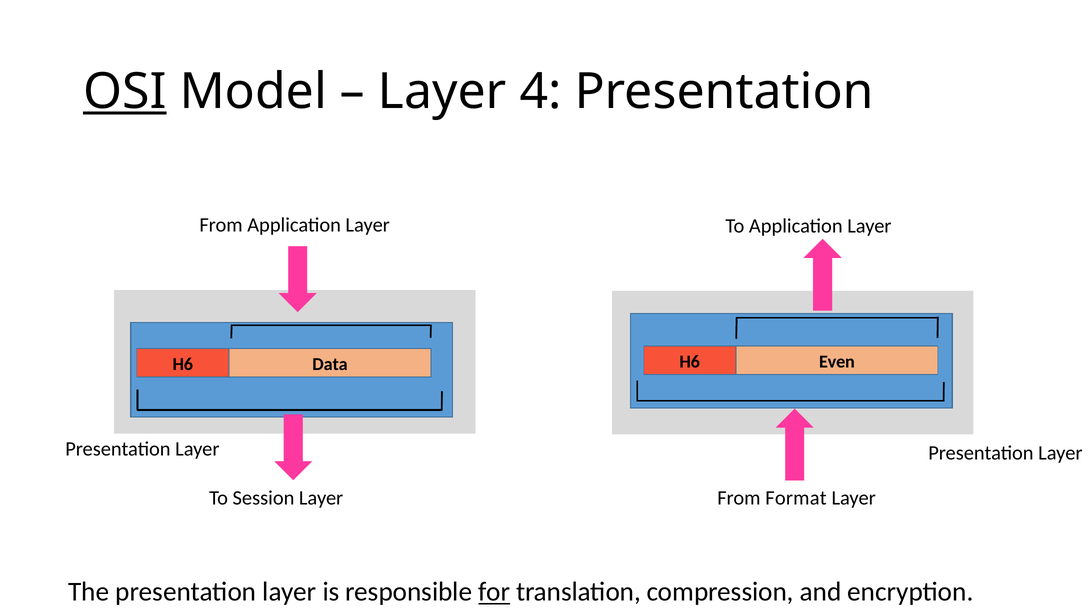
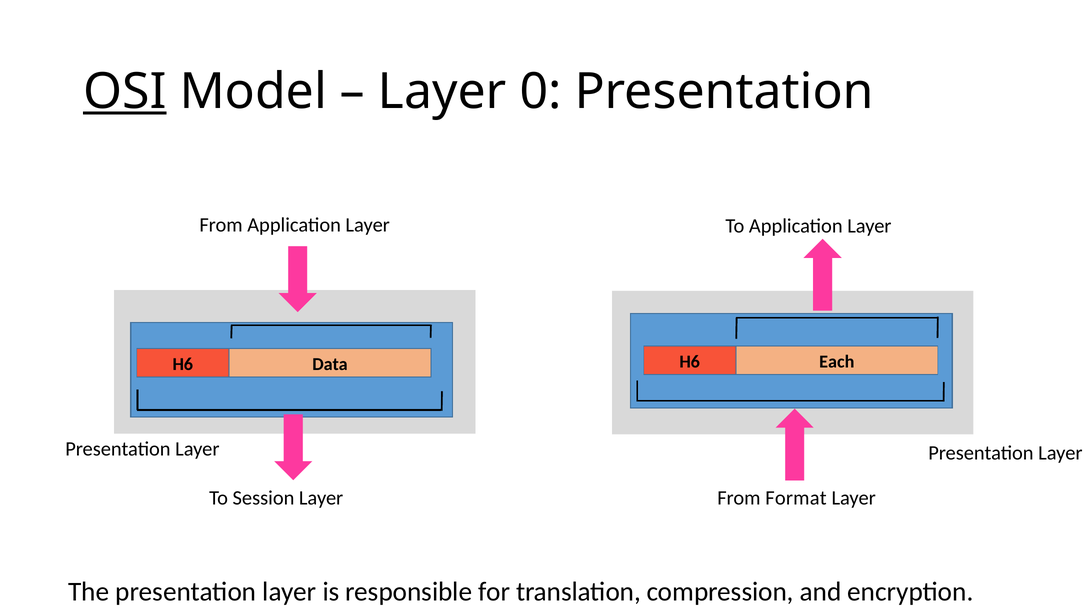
4: 4 -> 0
Even: Even -> Each
for underline: present -> none
